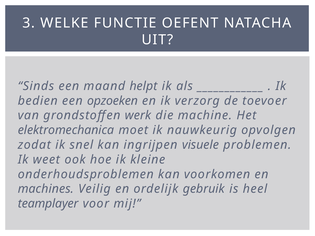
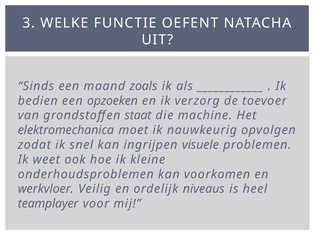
helpt: helpt -> zoals
werk: werk -> staat
machines: machines -> werkvloer
gebruik: gebruik -> niveaus
